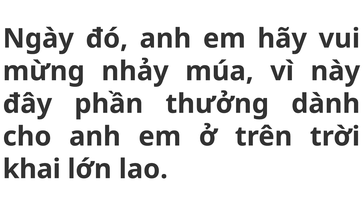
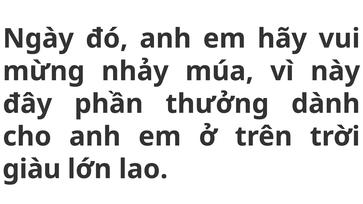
khai: khai -> giàu
